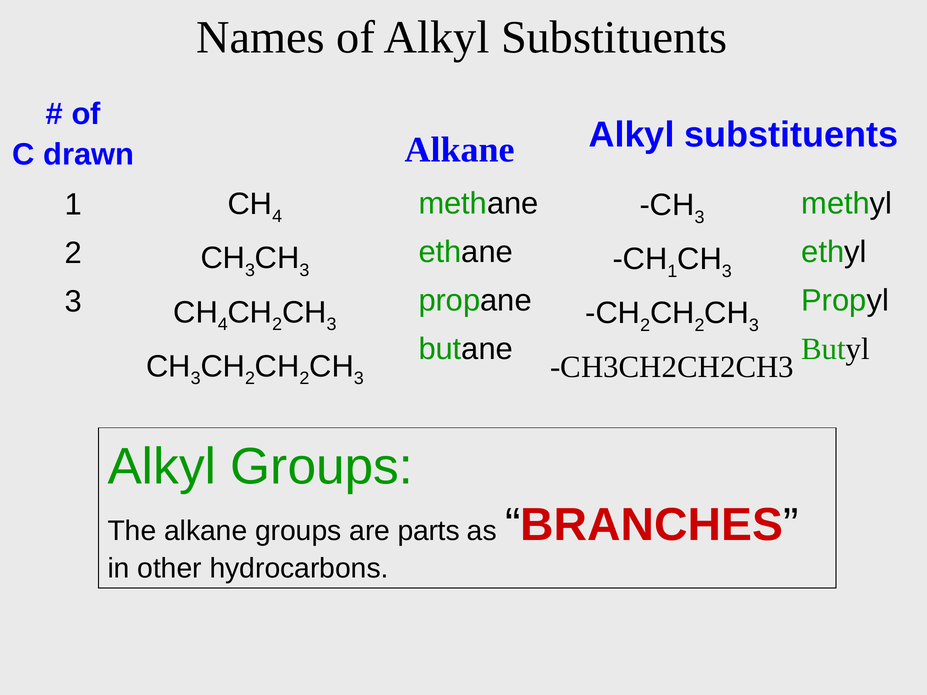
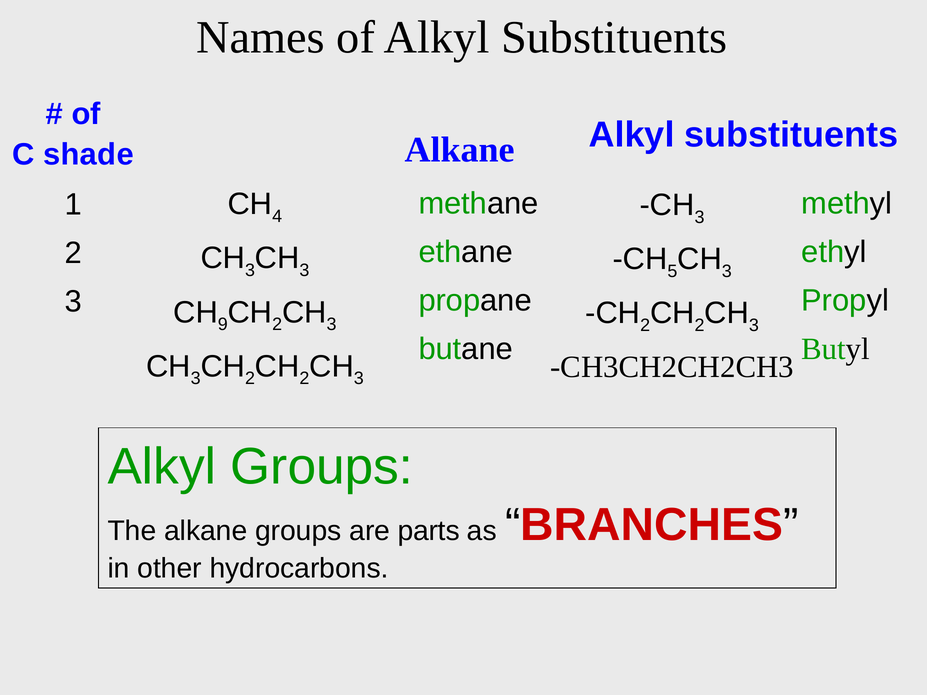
drawn: drawn -> shade
1 at (672, 271): 1 -> 5
4 at (223, 324): 4 -> 9
